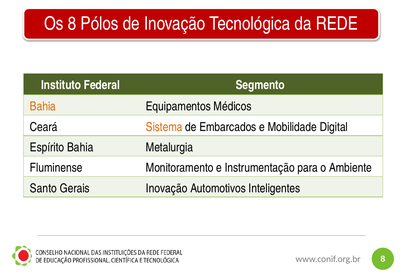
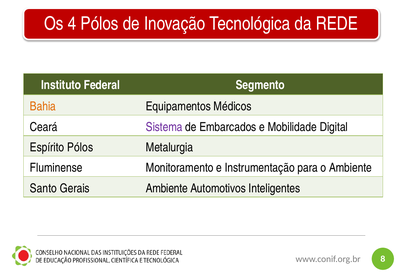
Os 8: 8 -> 4
Sistema colour: orange -> purple
Espírito Bahia: Bahia -> Pólos
Gerais Inovação: Inovação -> Ambiente
